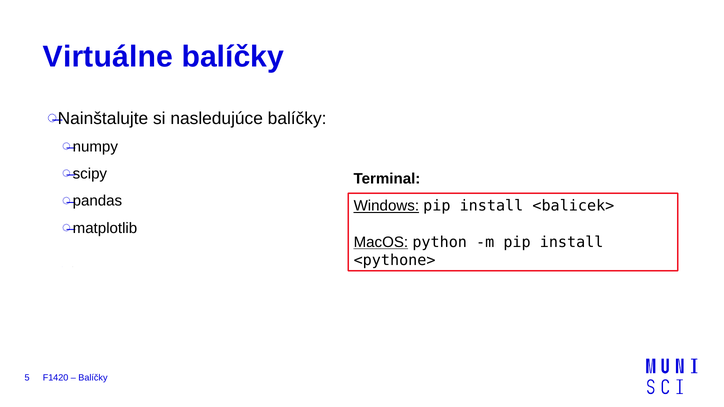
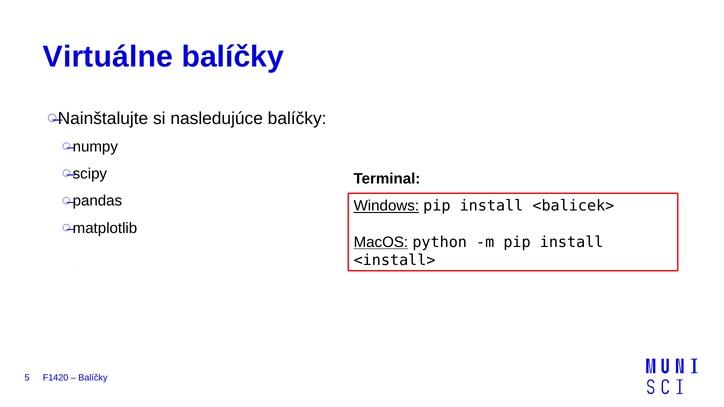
<pythone>: <pythone> -> <install>
